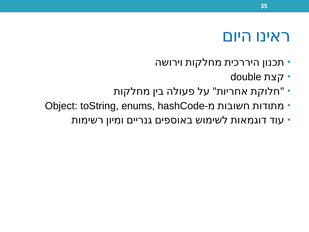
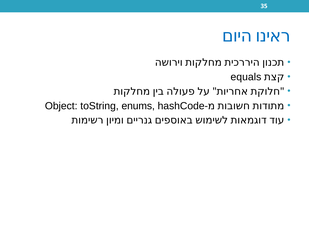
double: double -> equals
